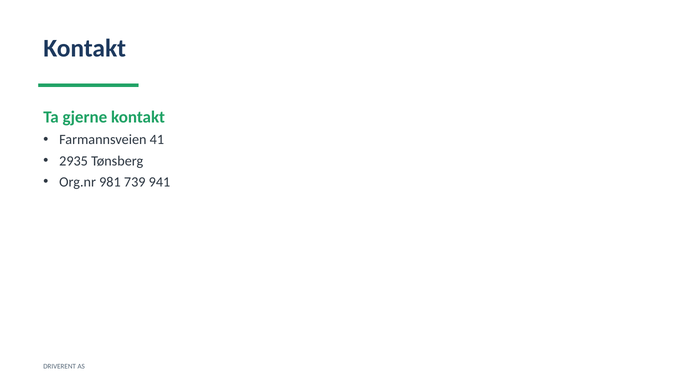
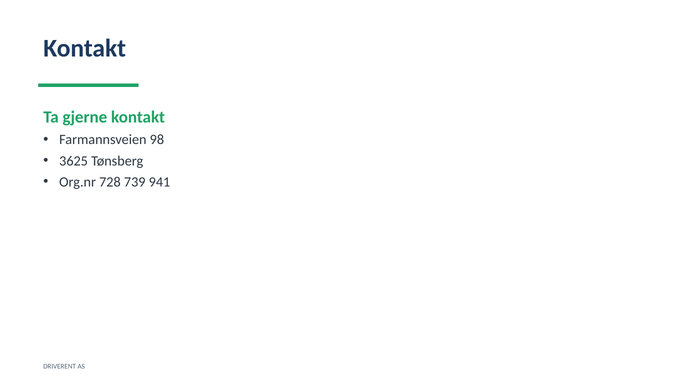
41: 41 -> 98
2935: 2935 -> 3625
981: 981 -> 728
